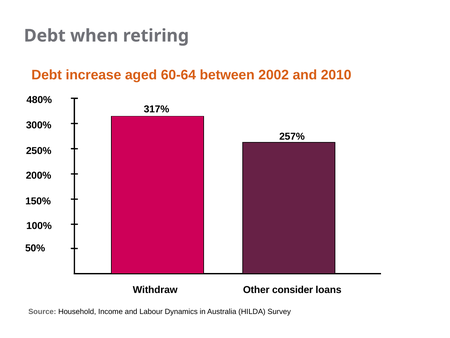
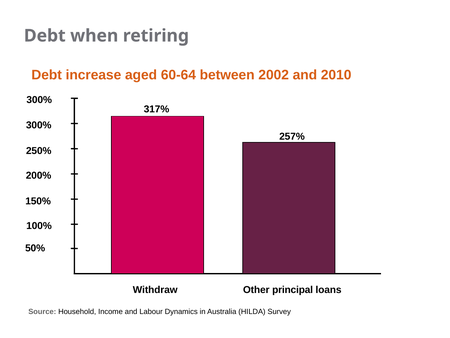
480% at (39, 100): 480% -> 300%
consider: consider -> principal
